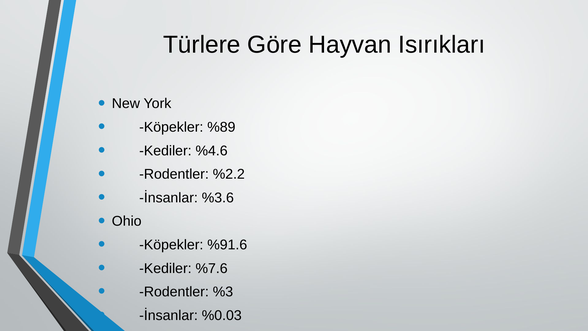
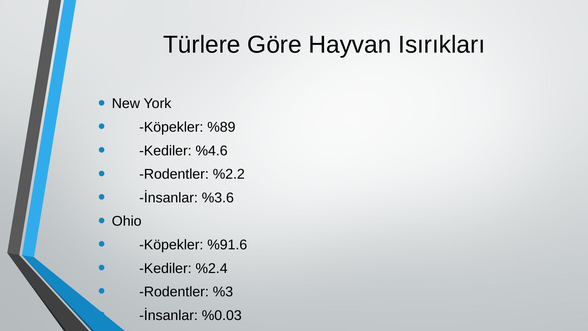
%7.6: %7.6 -> %2.4
